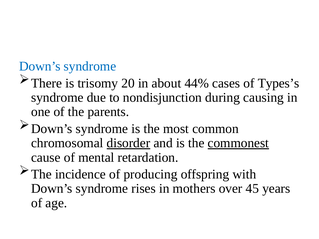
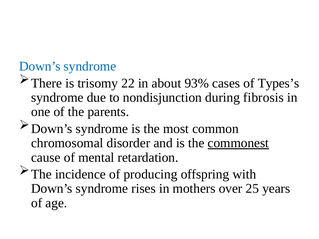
20: 20 -> 22
44%: 44% -> 93%
causing: causing -> fibrosis
disorder underline: present -> none
45: 45 -> 25
